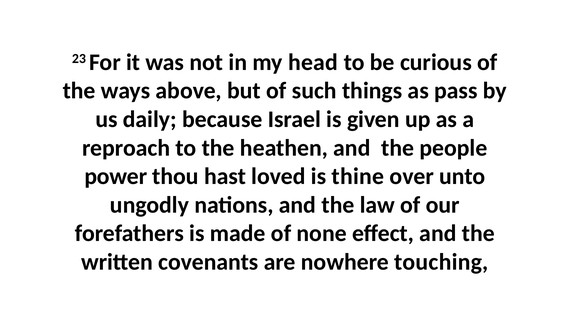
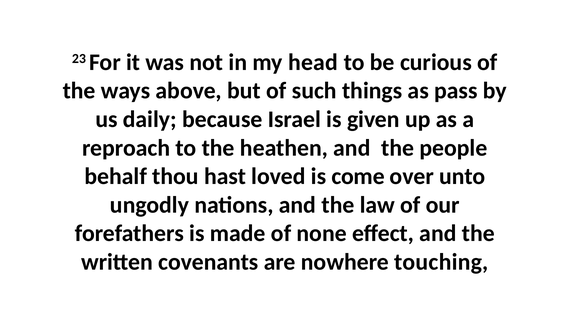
power: power -> behalf
thine: thine -> come
